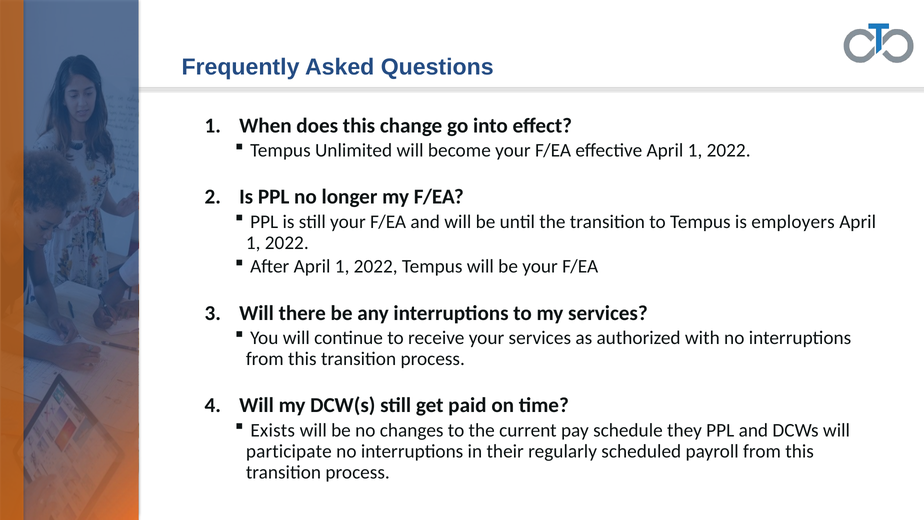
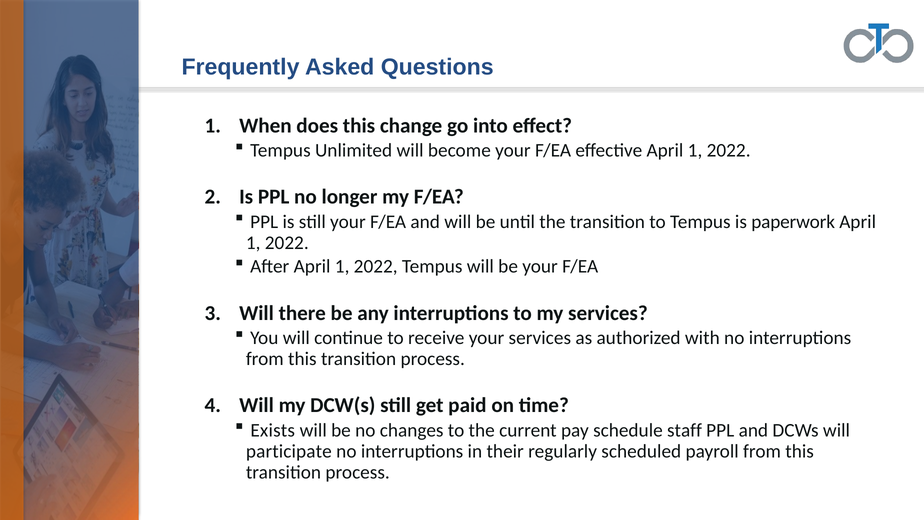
employers: employers -> paperwork
they: they -> staff
